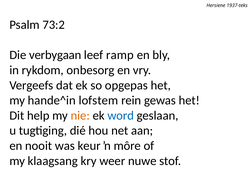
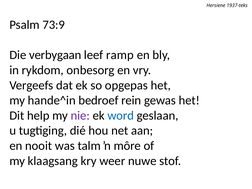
73:2: 73:2 -> 73:9
lofstem: lofstem -> bedroef
nie colour: orange -> purple
keur: keur -> talm
